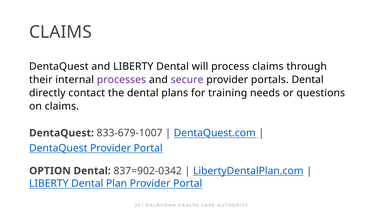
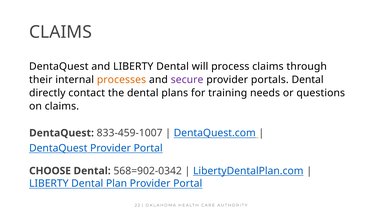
processes colour: purple -> orange
833-679-1007: 833-679-1007 -> 833-459-1007
OPTION: OPTION -> CHOOSE
837=902-0342: 837=902-0342 -> 568=902-0342
